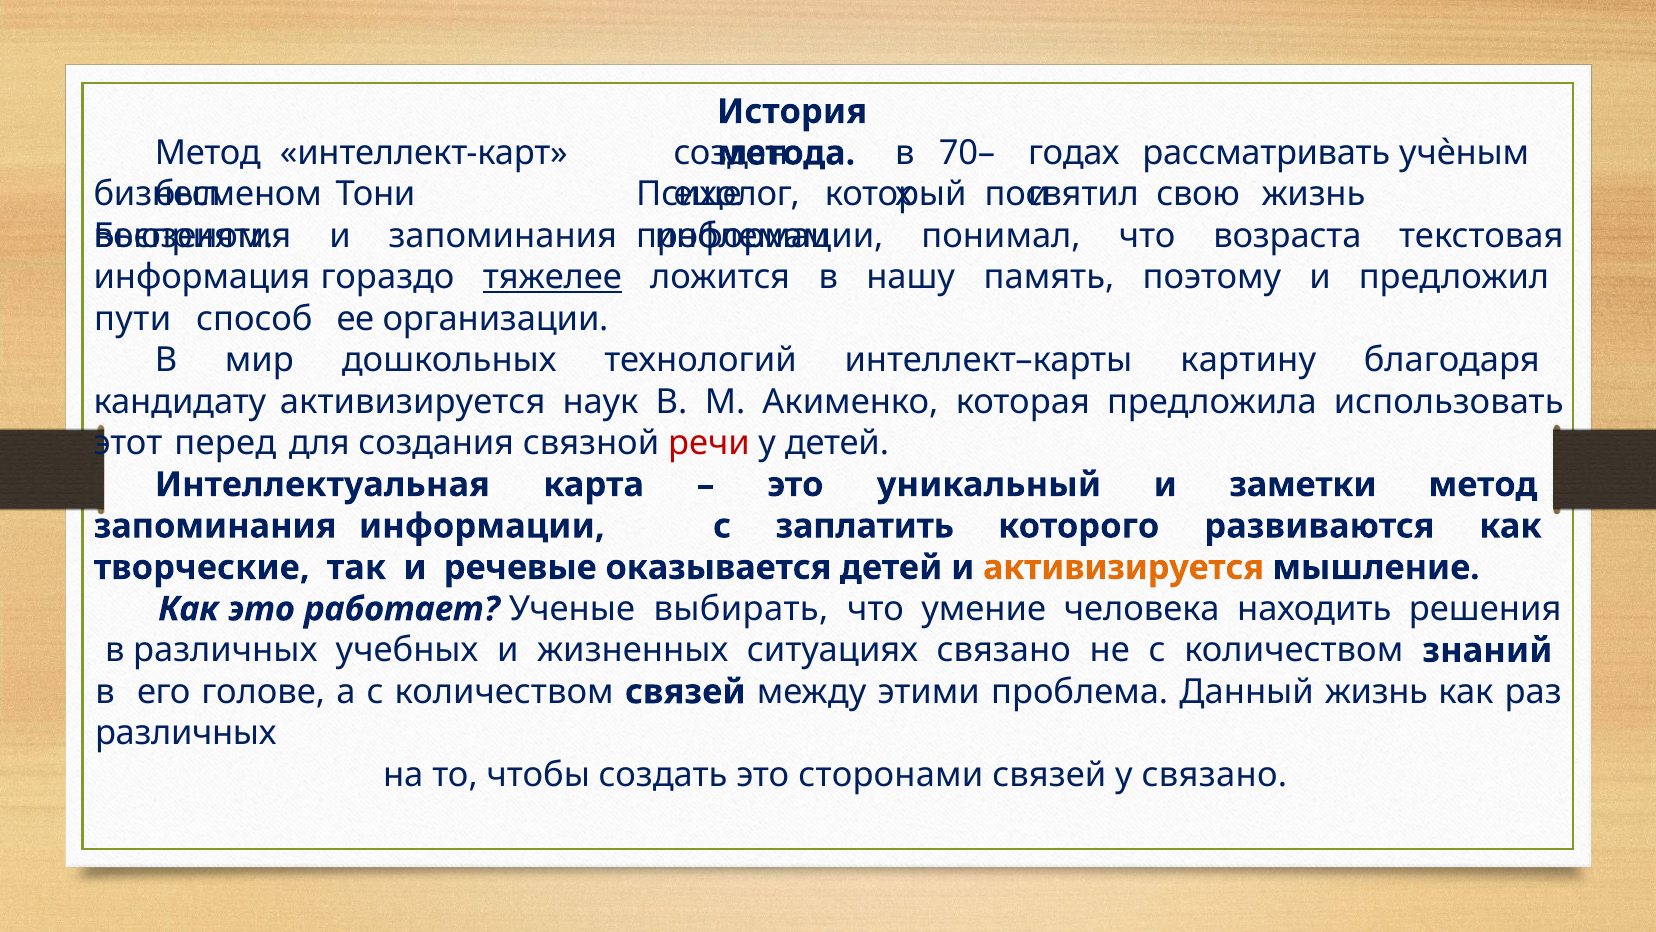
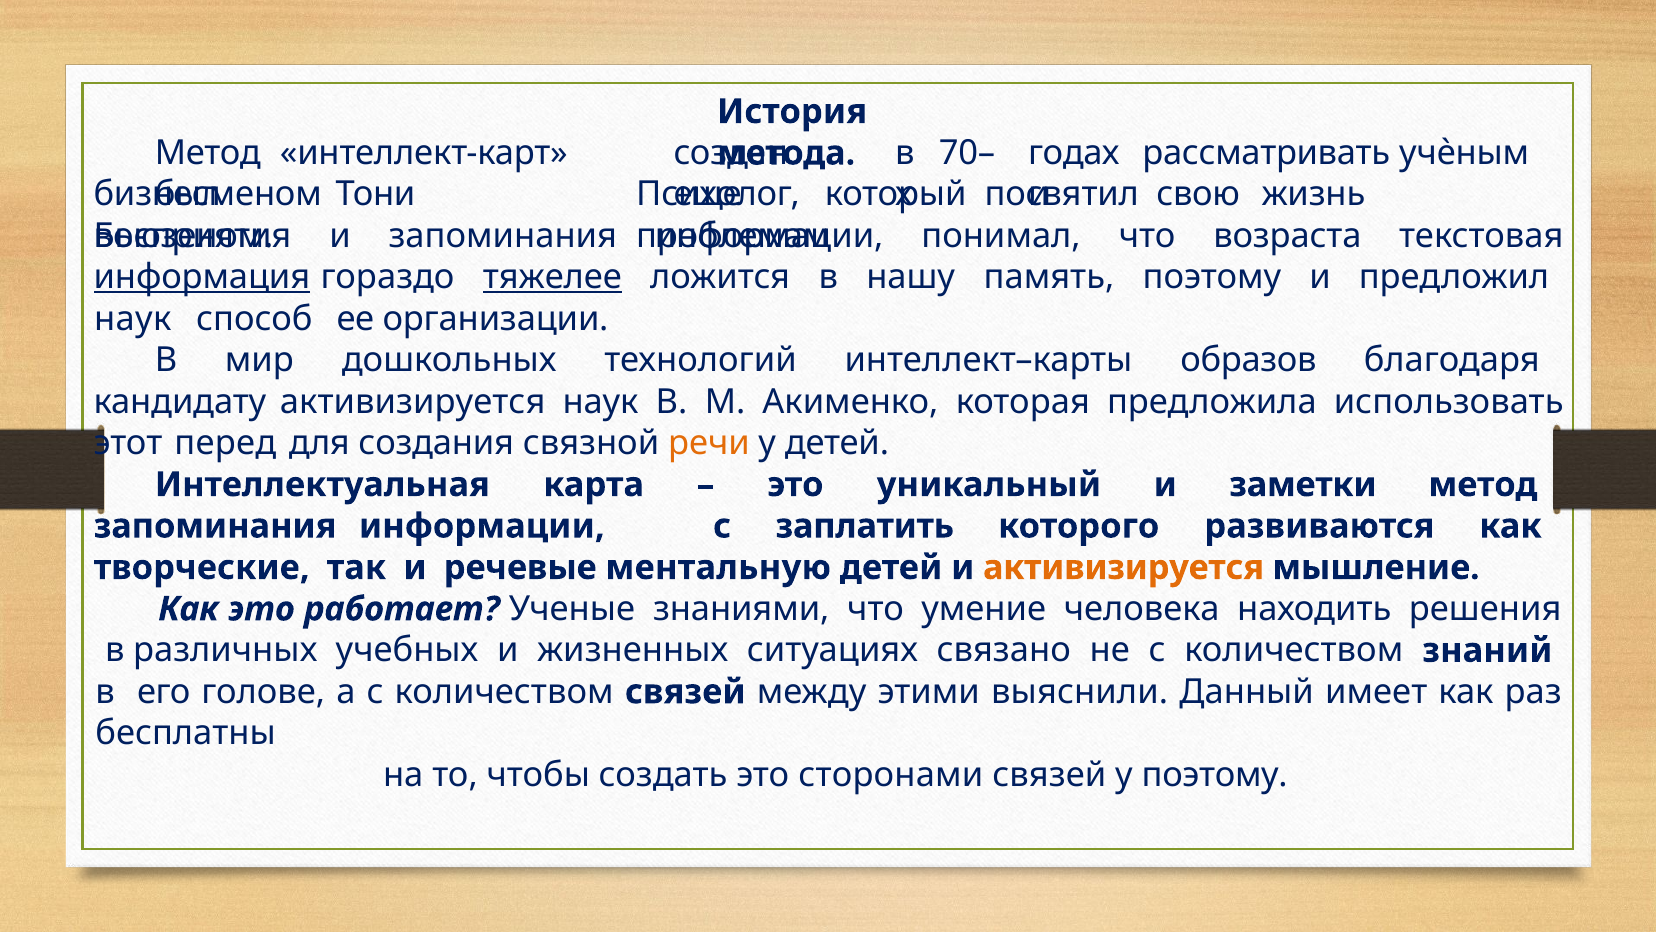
информация underline: none -> present
пути at (133, 319): пути -> наук
картину: картину -> образов
речи colour: red -> orange
оказывается: оказывается -> ментальную
выбирать: выбирать -> знаниями
проблема: проблема -> выяснили
Данный жизнь: жизнь -> имеет
различных at (186, 733): различных -> бесплатны
у связано: связано -> поэтому
